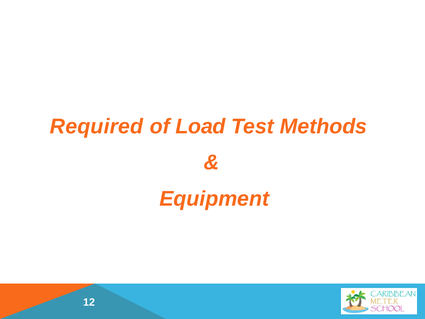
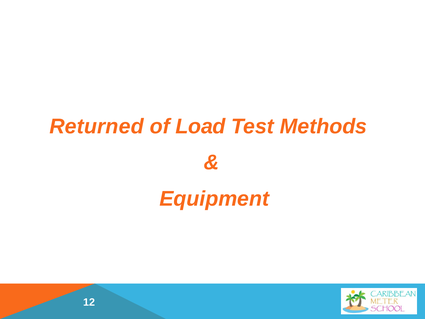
Required: Required -> Returned
